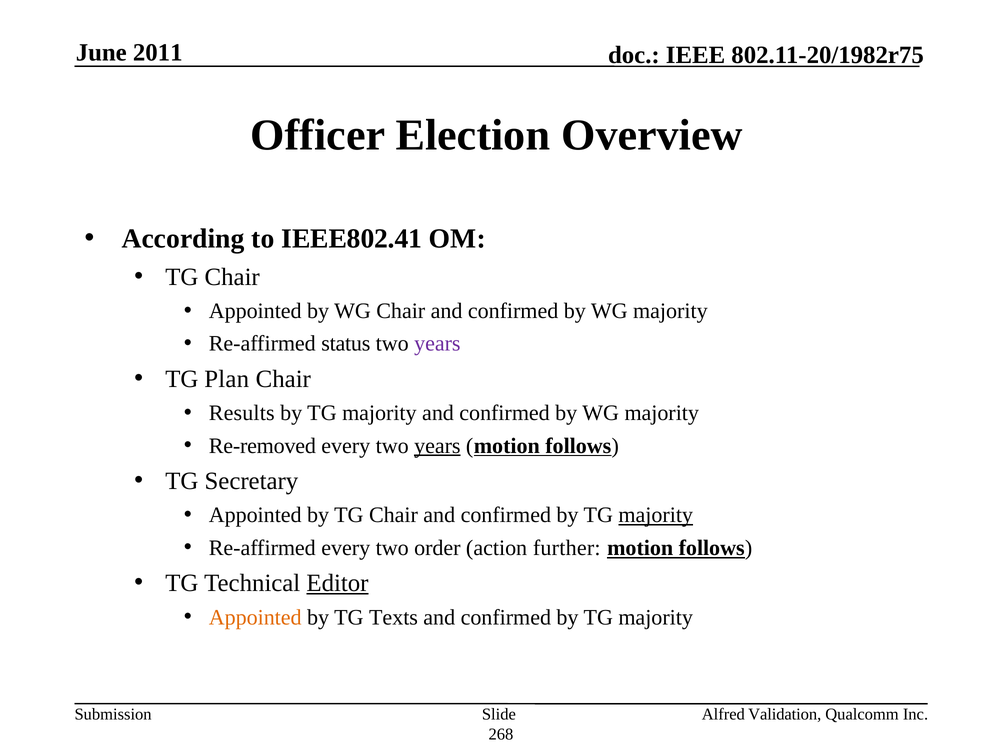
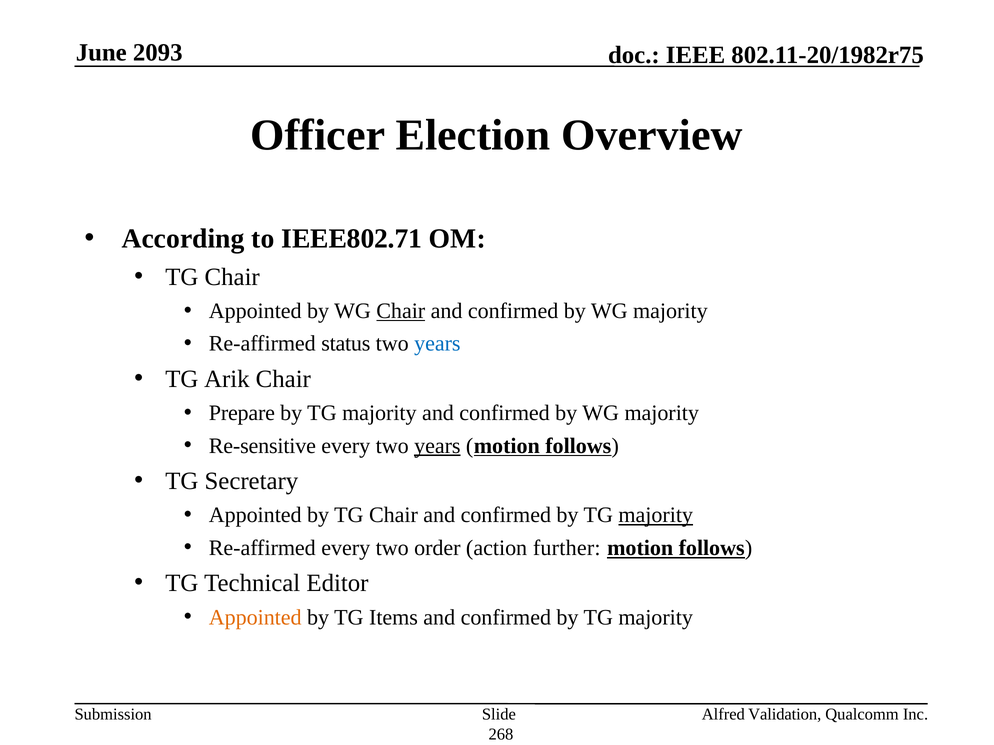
2011: 2011 -> 2093
IEEE802.41: IEEE802.41 -> IEEE802.71
Chair at (401, 311) underline: none -> present
years at (437, 344) colour: purple -> blue
Plan: Plan -> Arik
Results: Results -> Prepare
Re-removed: Re-removed -> Re-sensitive
Editor underline: present -> none
Texts: Texts -> Items
